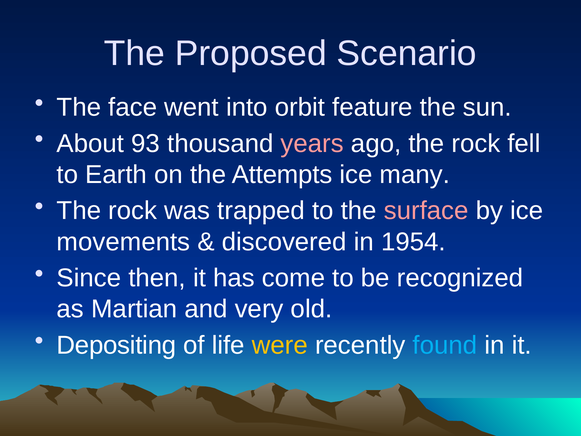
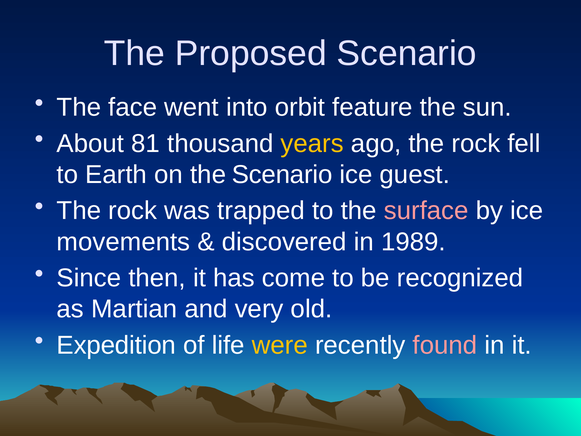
93: 93 -> 81
years colour: pink -> yellow
the Attempts: Attempts -> Scenario
many: many -> guest
1954: 1954 -> 1989
Depositing: Depositing -> Expedition
found colour: light blue -> pink
